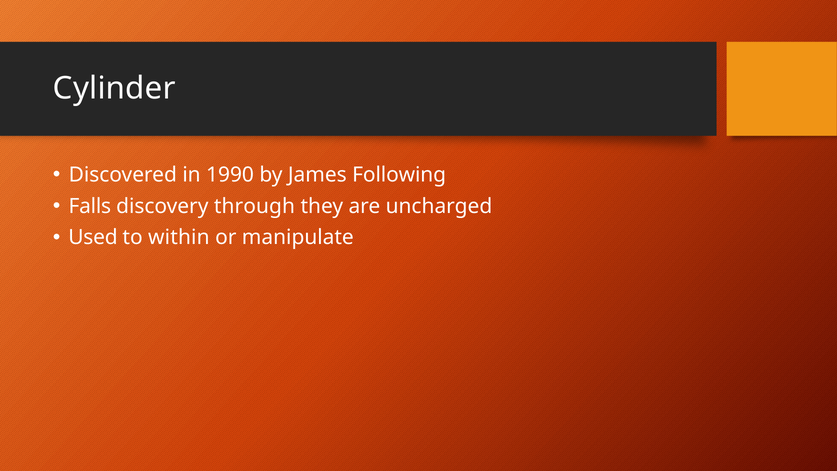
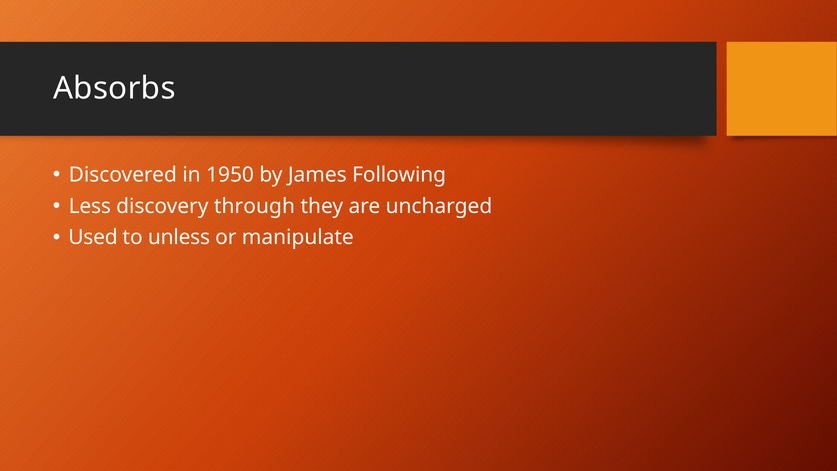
Cylinder: Cylinder -> Absorbs
1990: 1990 -> 1950
Falls: Falls -> Less
within: within -> unless
